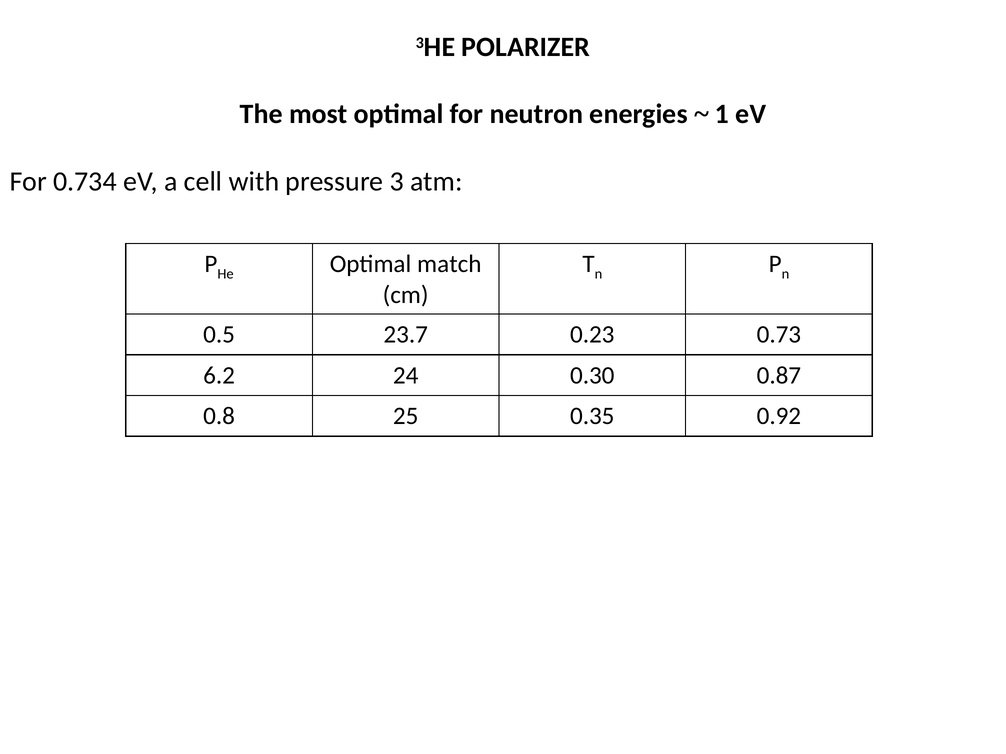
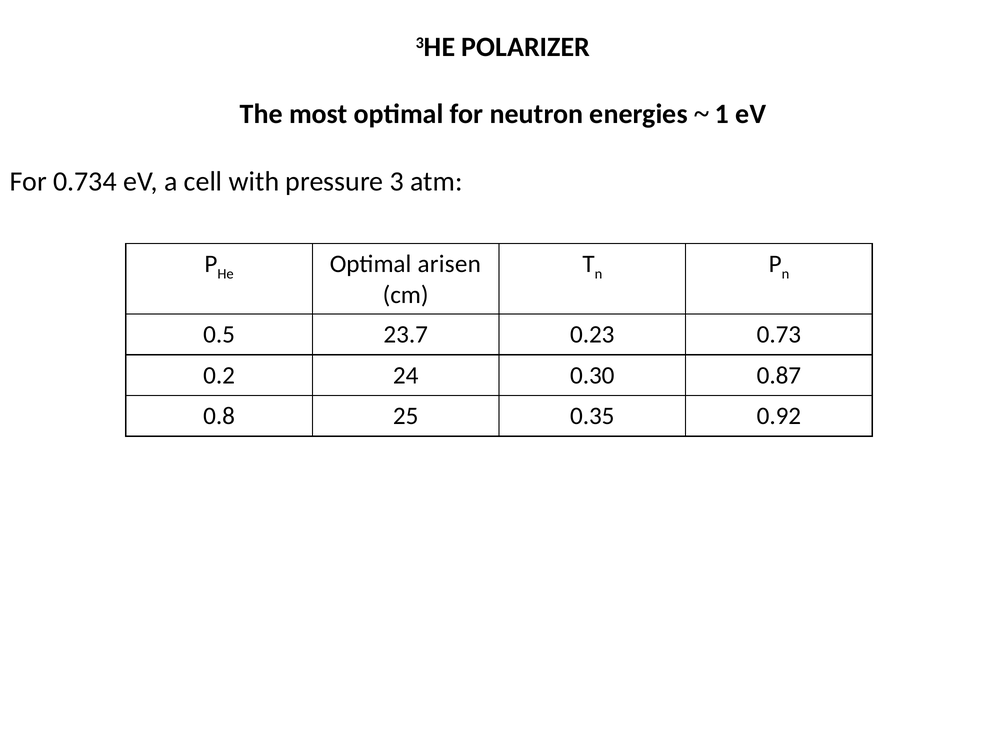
match: match -> arisen
6.2: 6.2 -> 0.2
